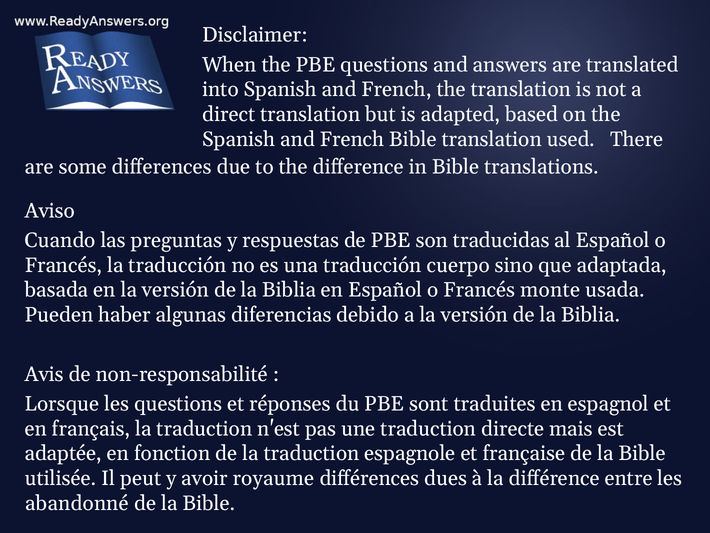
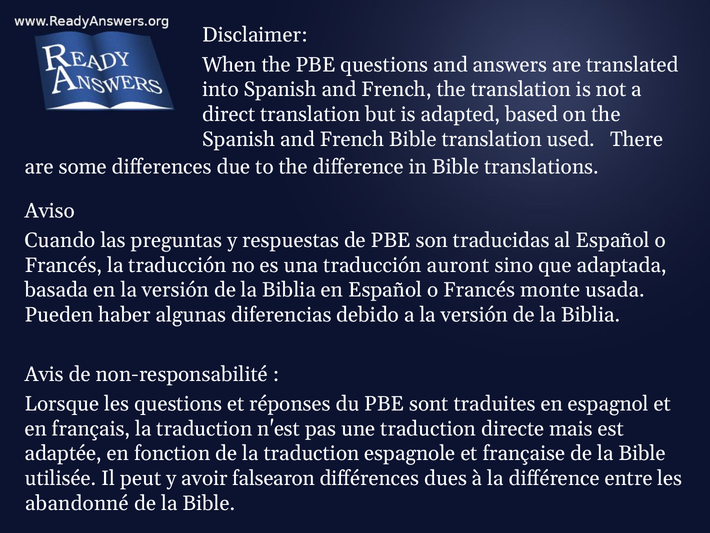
cuerpo: cuerpo -> auront
royaume: royaume -> falsearon
